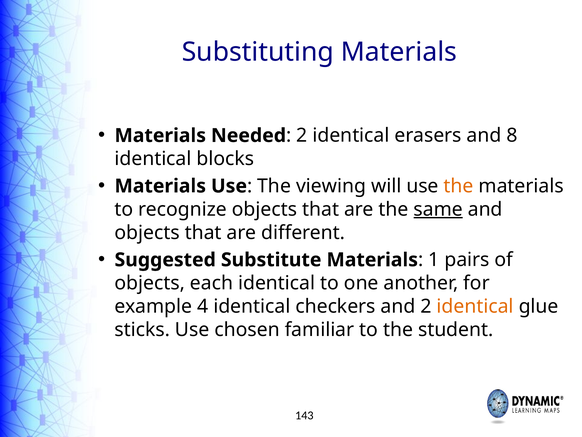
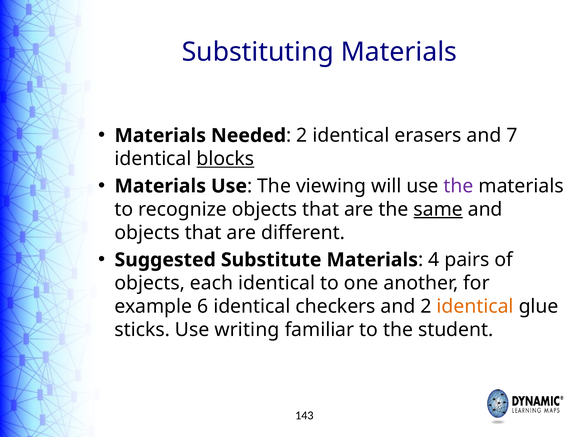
8: 8 -> 7
blocks underline: none -> present
the at (459, 186) colour: orange -> purple
1: 1 -> 4
4: 4 -> 6
chosen: chosen -> writing
